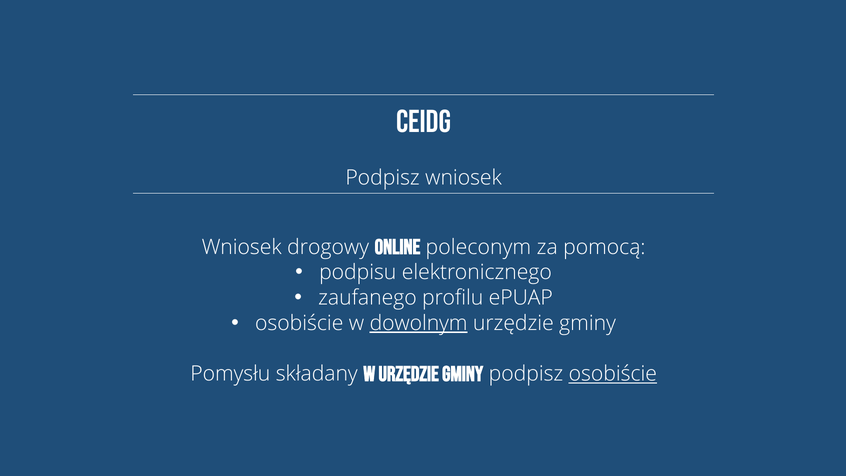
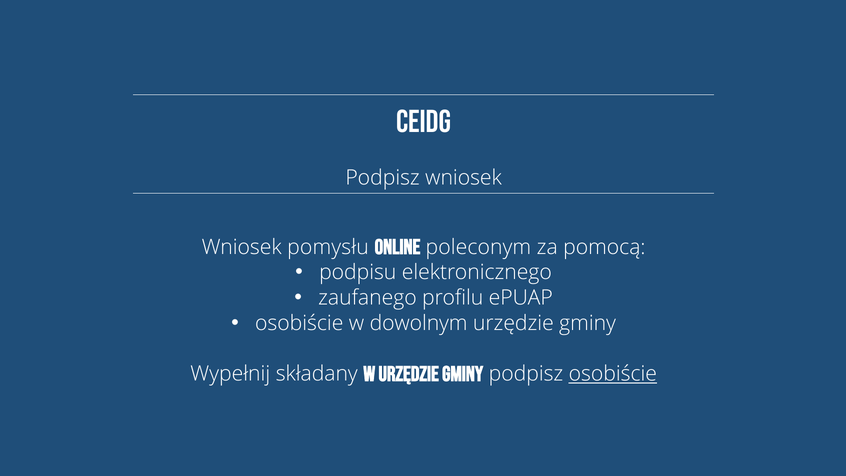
drogowy: drogowy -> pomysłu
dowolnym underline: present -> none
Pomysłu: Pomysłu -> Wypełnij
